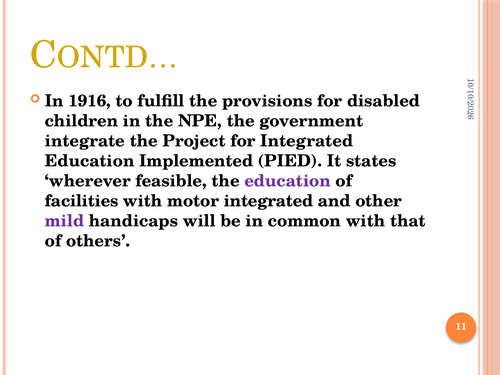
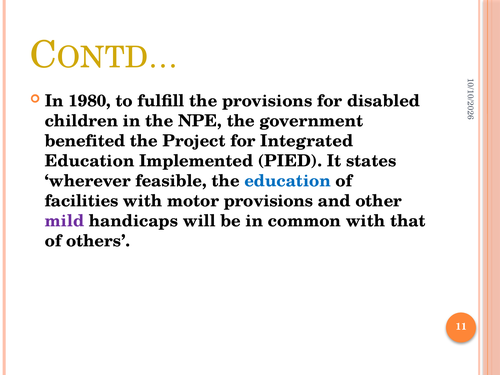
1916: 1916 -> 1980
integrate: integrate -> benefited
education at (288, 181) colour: purple -> blue
motor integrated: integrated -> provisions
